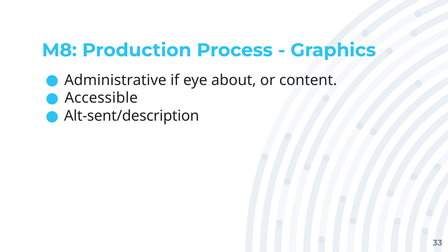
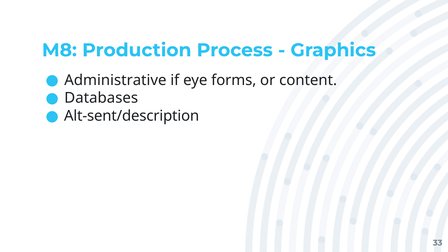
about: about -> forms
Accessible: Accessible -> Databases
